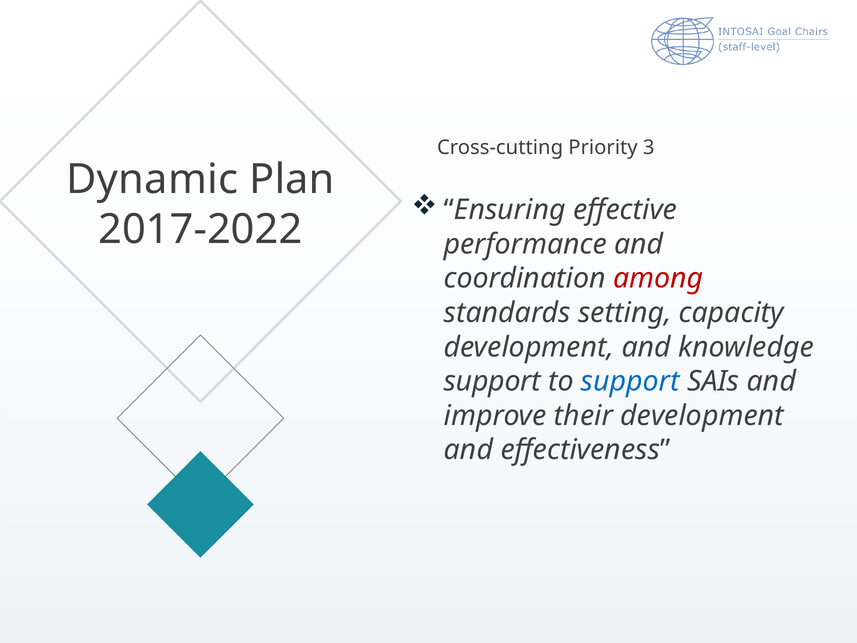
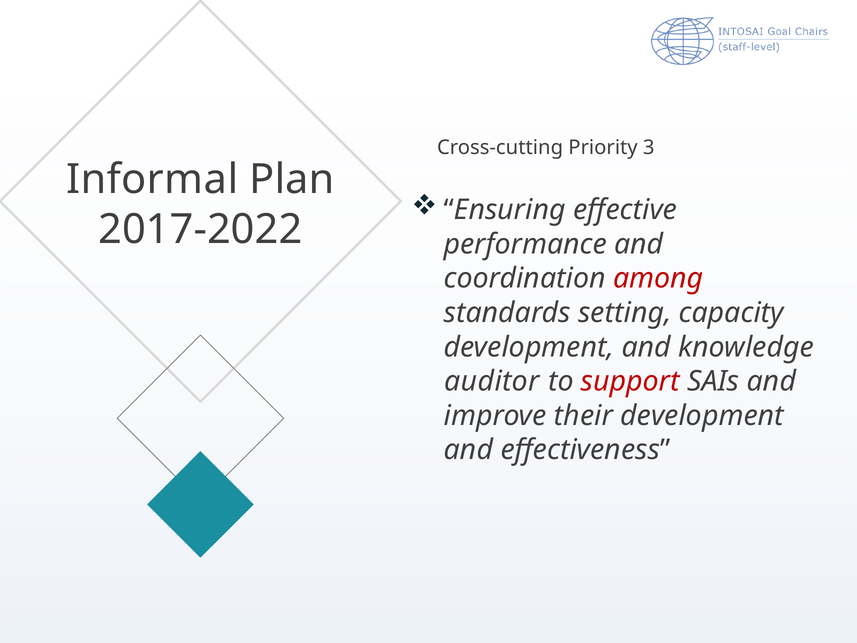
Dynamic: Dynamic -> Informal
support at (492, 381): support -> auditor
support at (630, 381) colour: blue -> red
